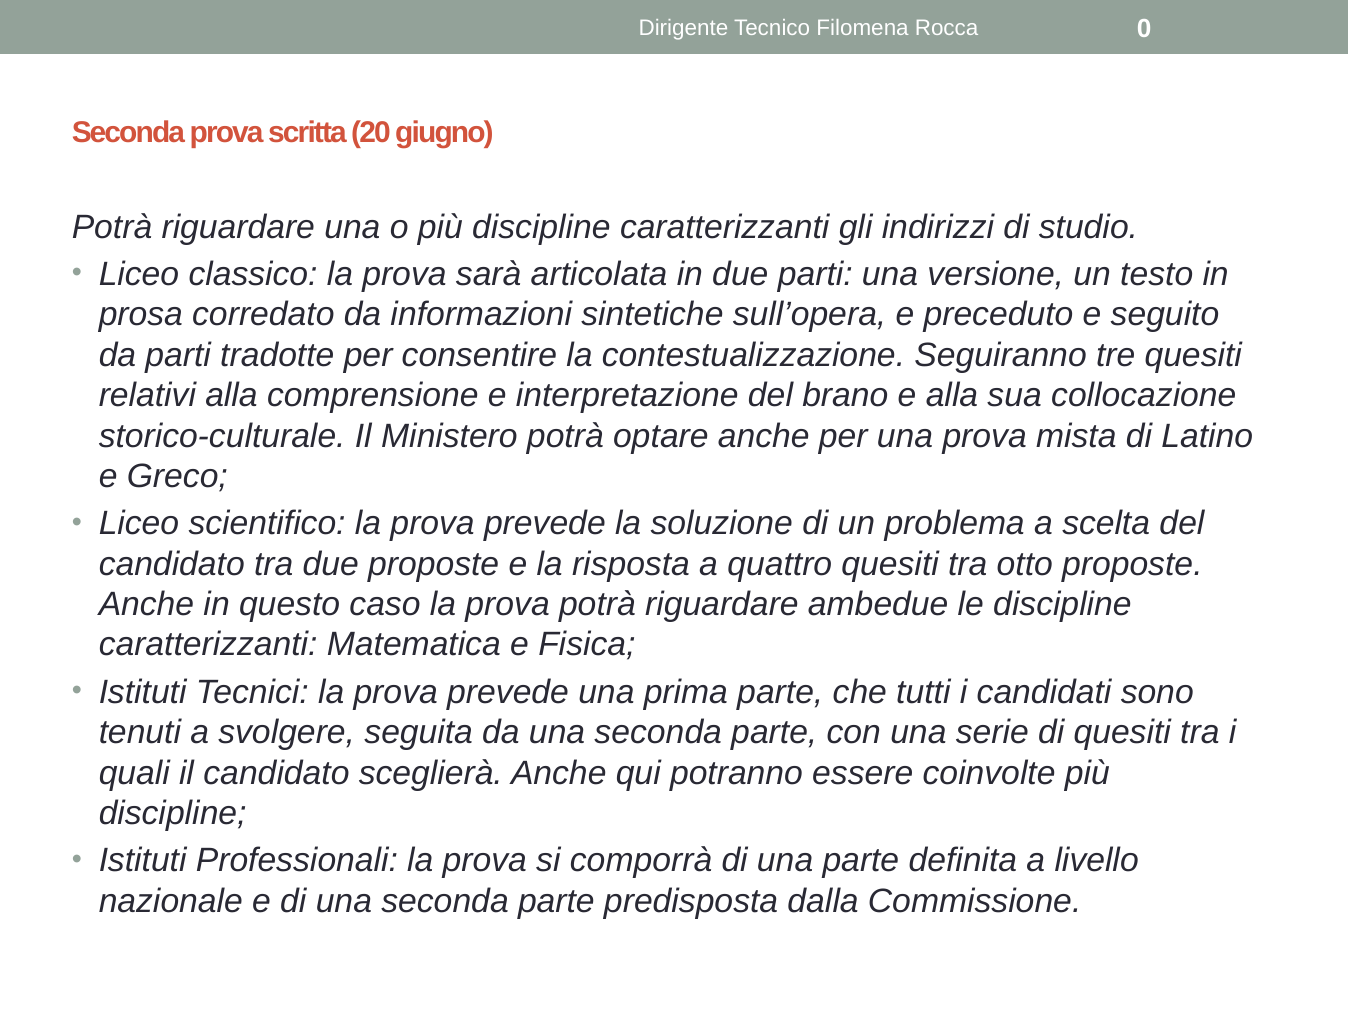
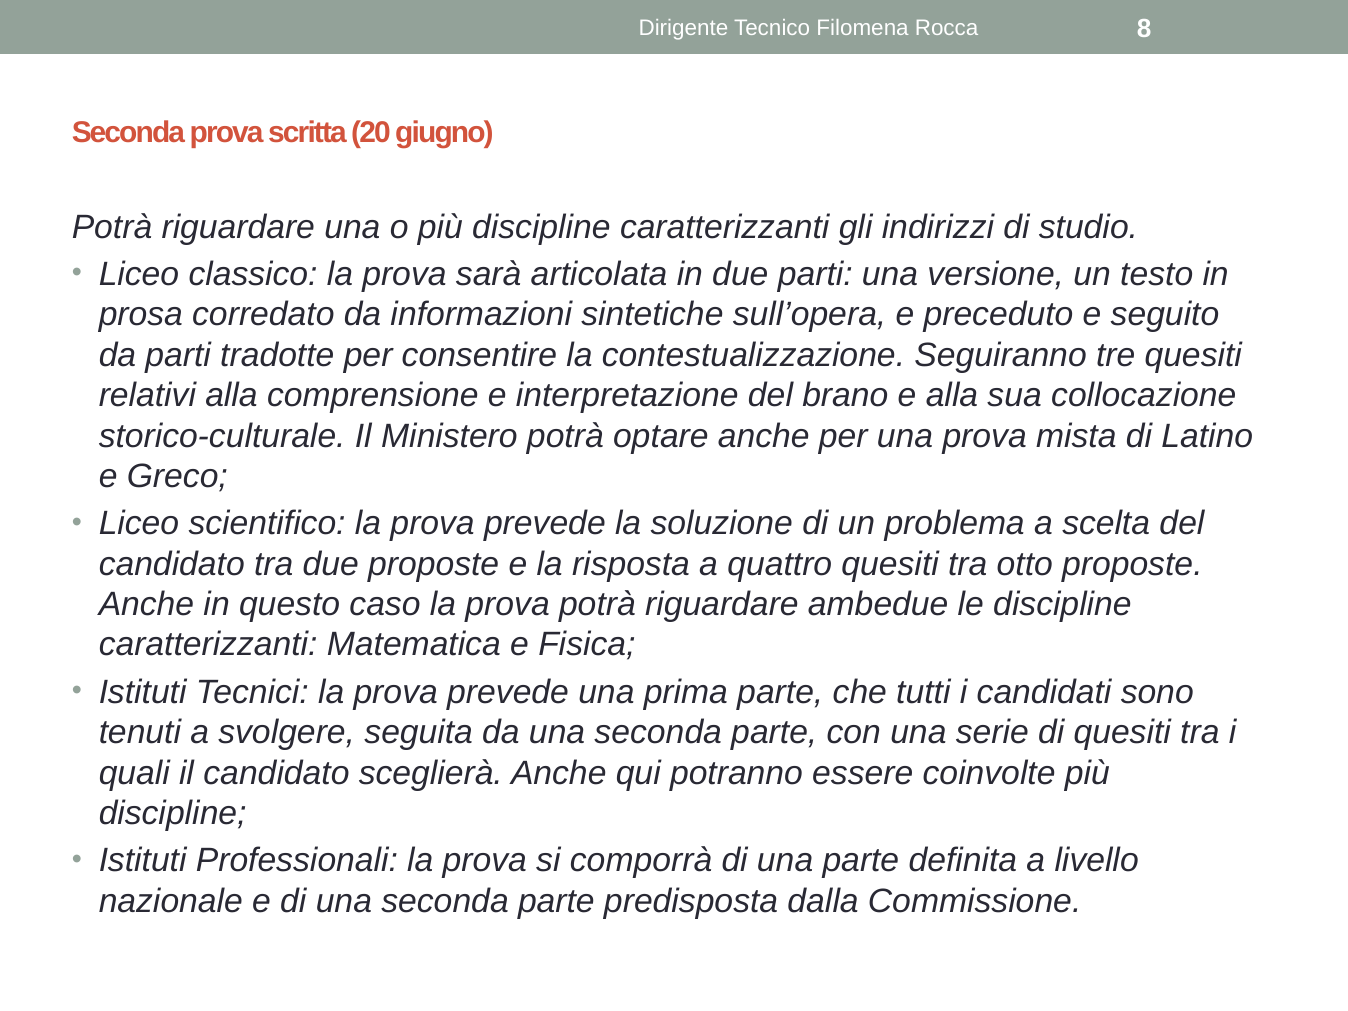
0: 0 -> 8
